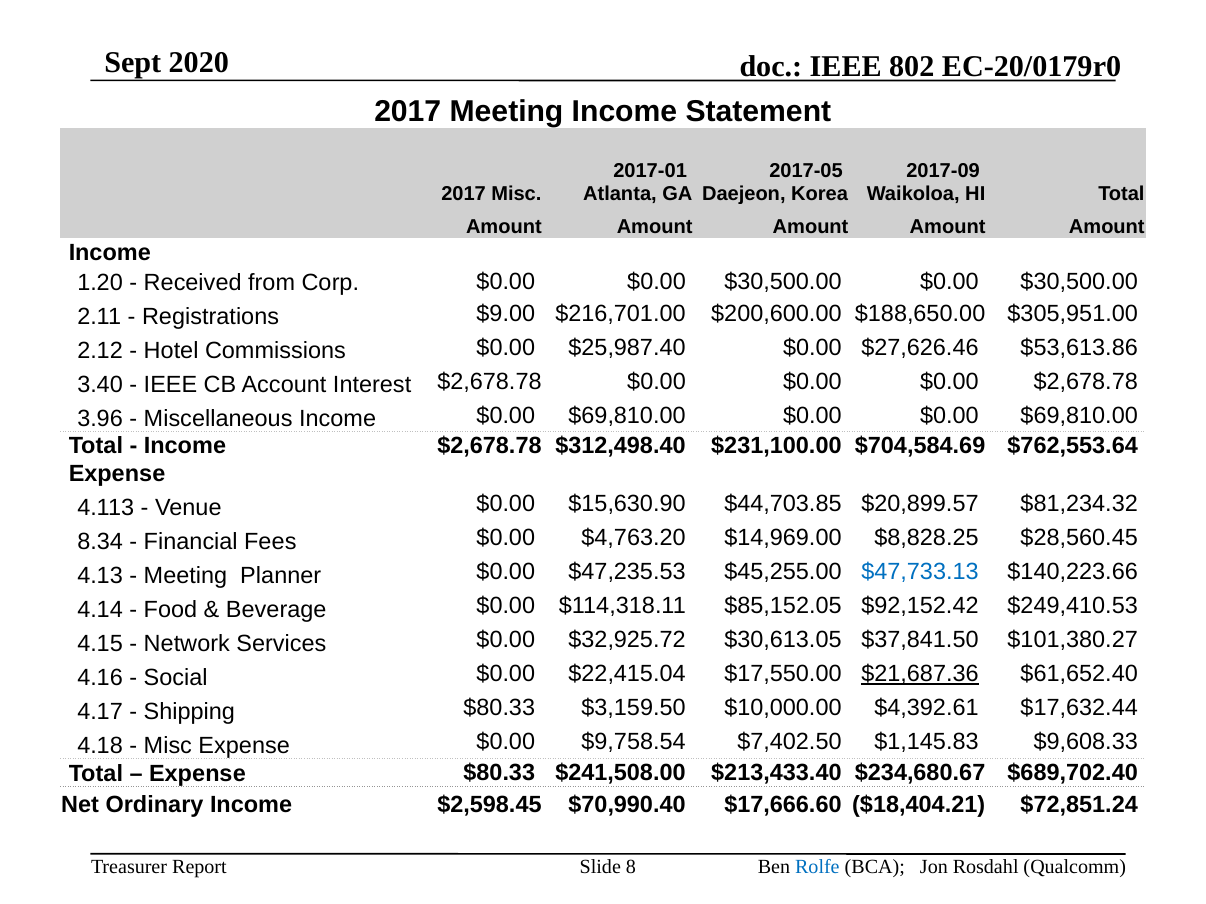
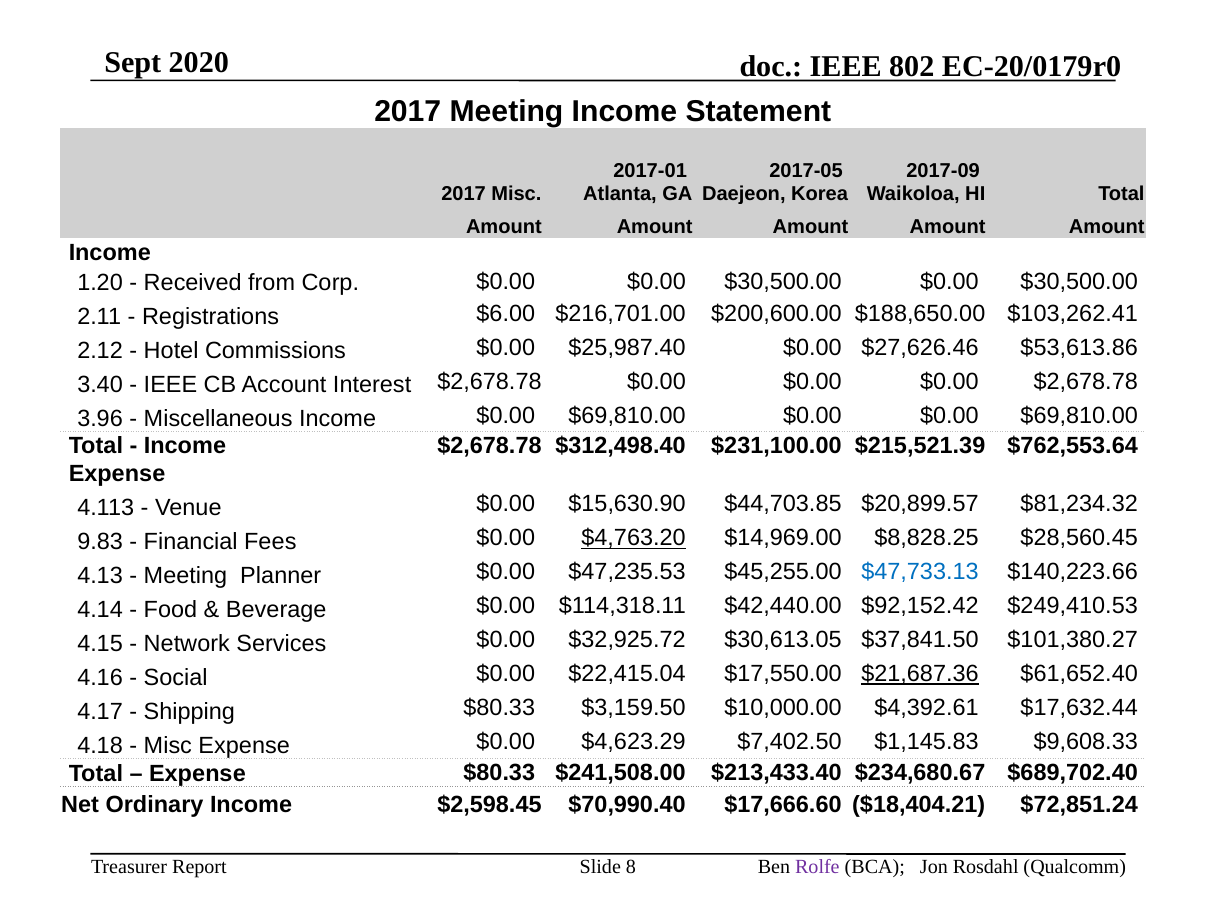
$9.00: $9.00 -> $6.00
$305,951.00: $305,951.00 -> $103,262.41
$704,584.69: $704,584.69 -> $215,521.39
8.34: 8.34 -> 9.83
$4,763.20 underline: none -> present
$85,152.05: $85,152.05 -> $42,440.00
$9,758.54: $9,758.54 -> $4,623.29
Rolfe colour: blue -> purple
